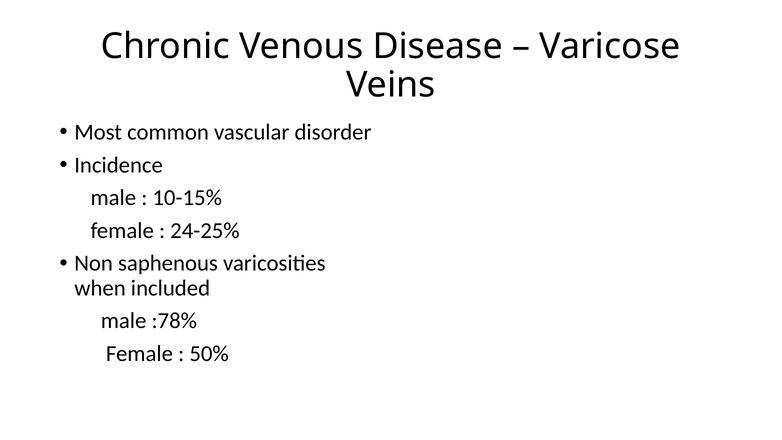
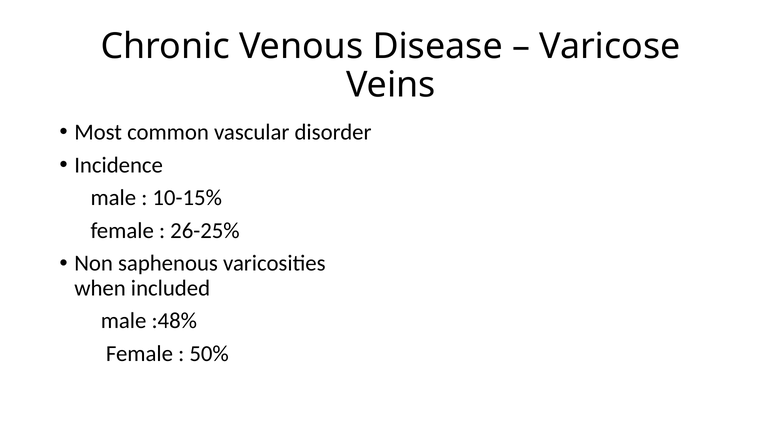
24-25%: 24-25% -> 26-25%
:78%: :78% -> :48%
